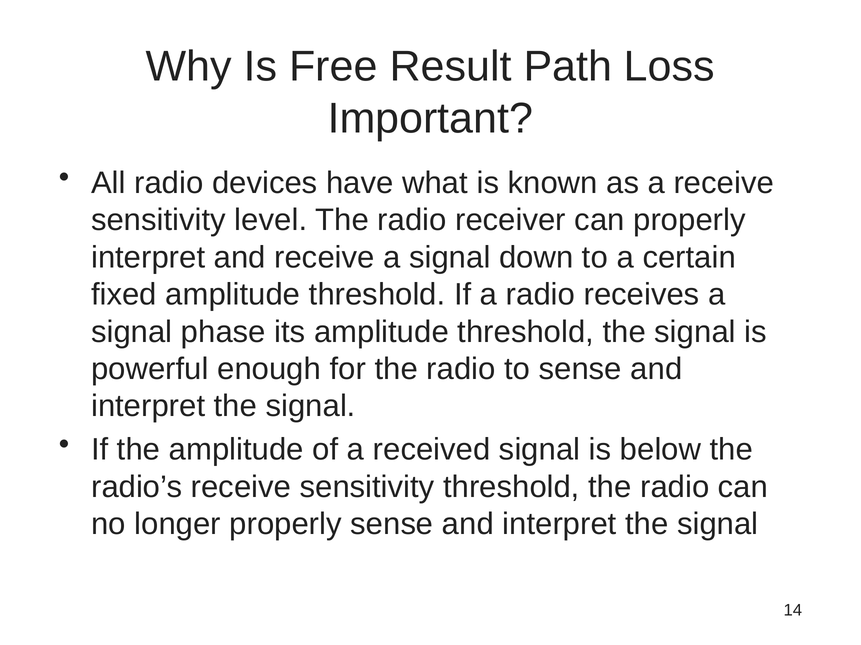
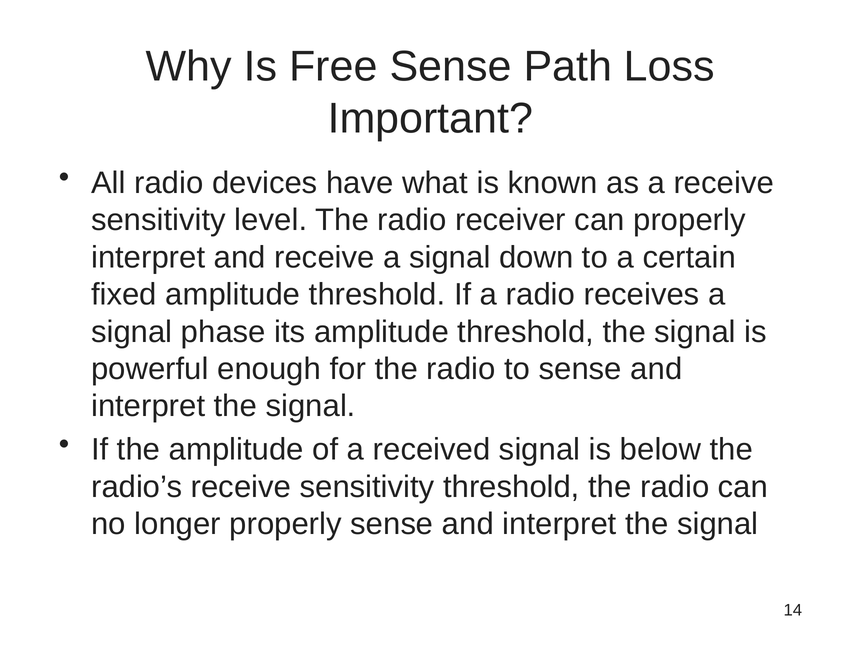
Free Result: Result -> Sense
